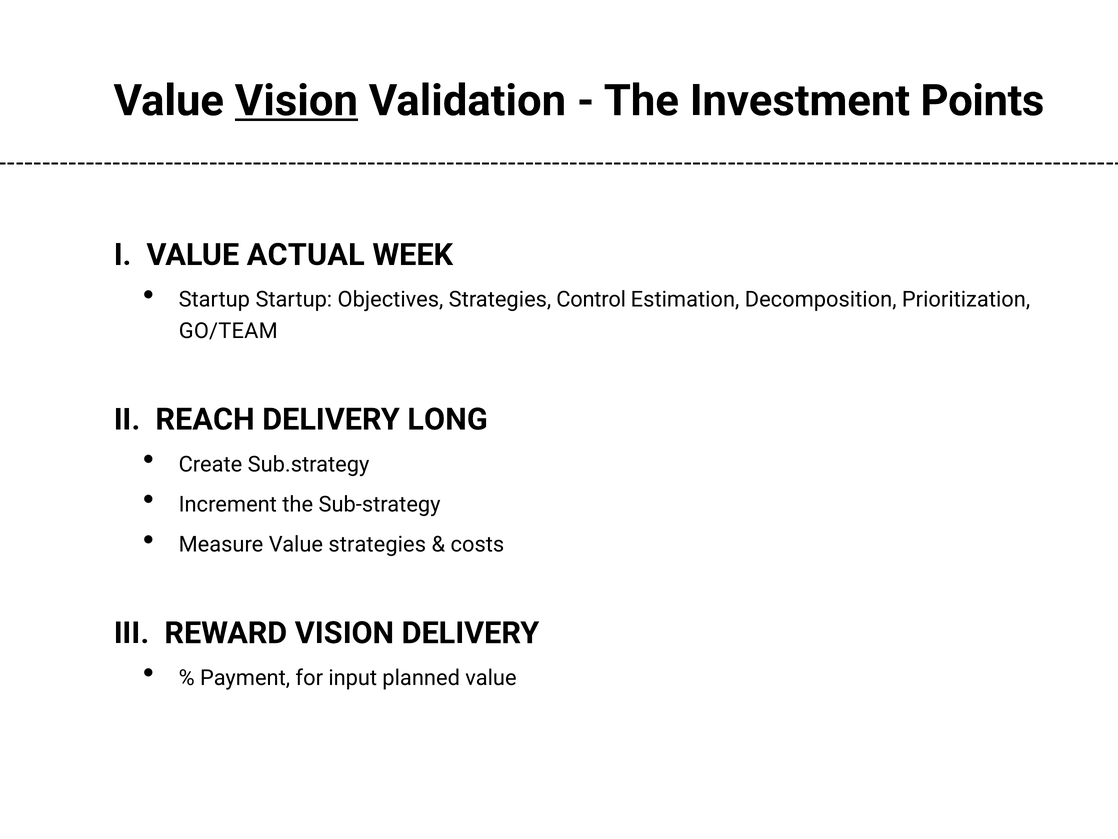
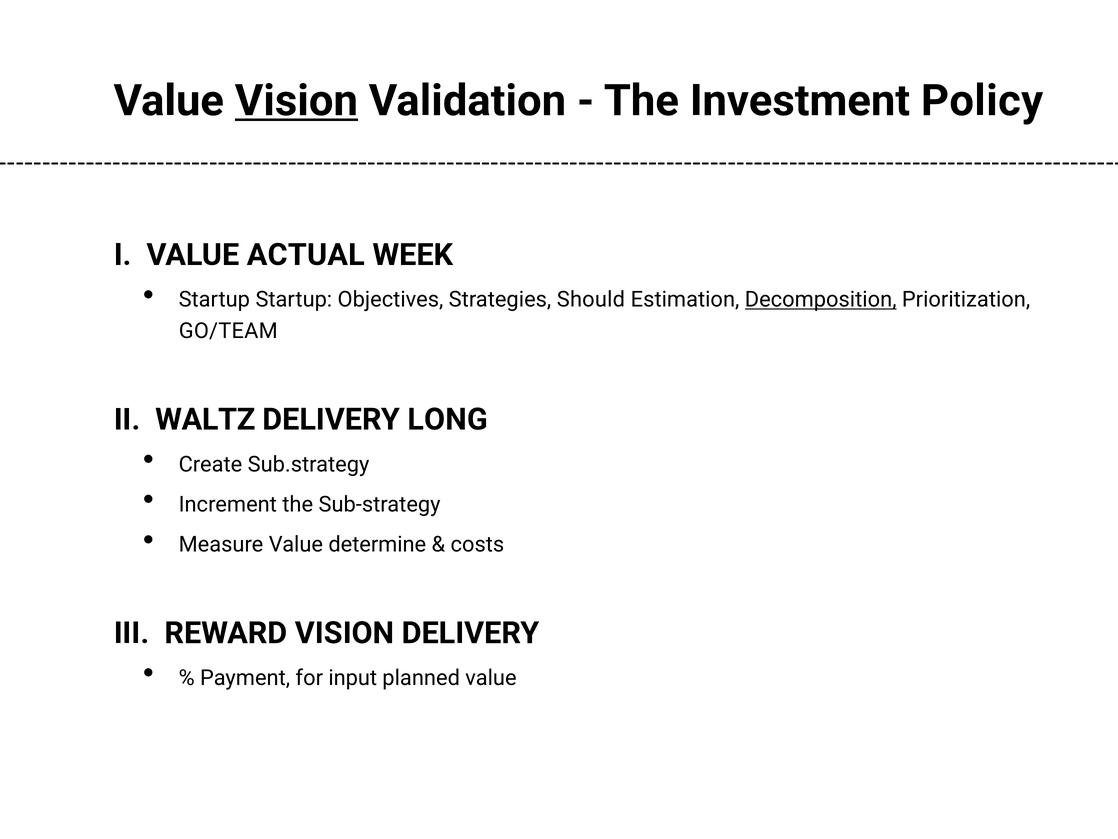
Points: Points -> Policy
Control: Control -> Should
Decomposition underline: none -> present
REACH: REACH -> WALTZ
Value strategies: strategies -> determine
